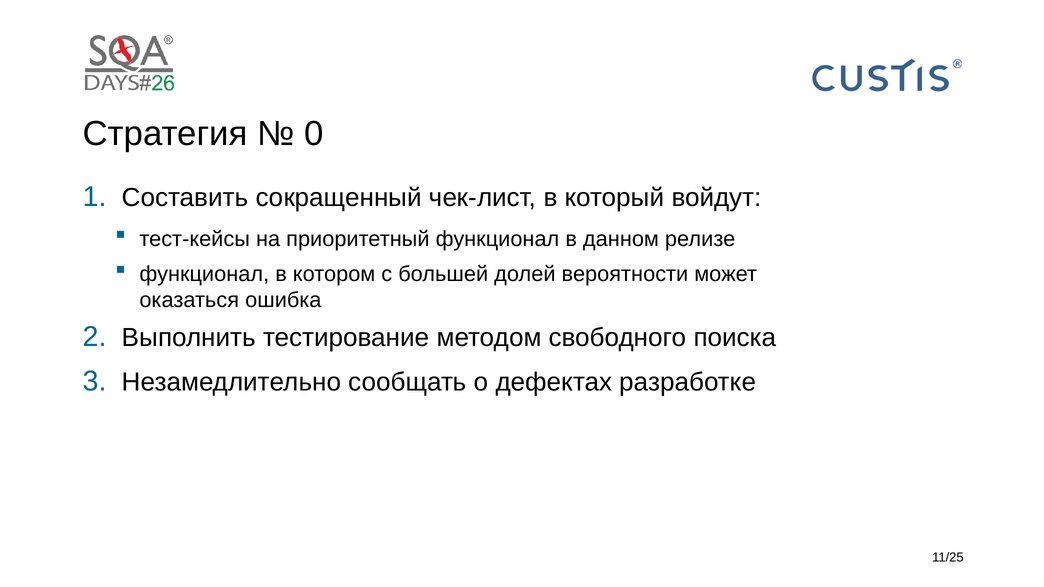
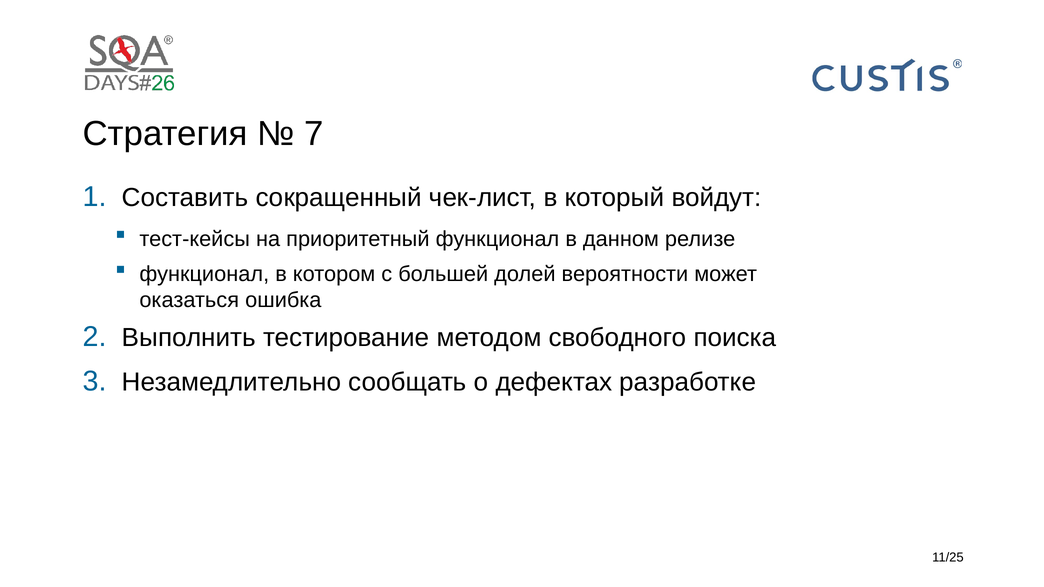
0: 0 -> 7
